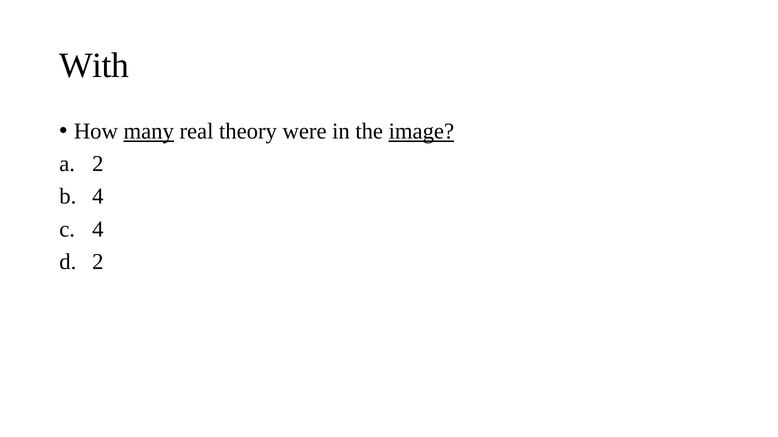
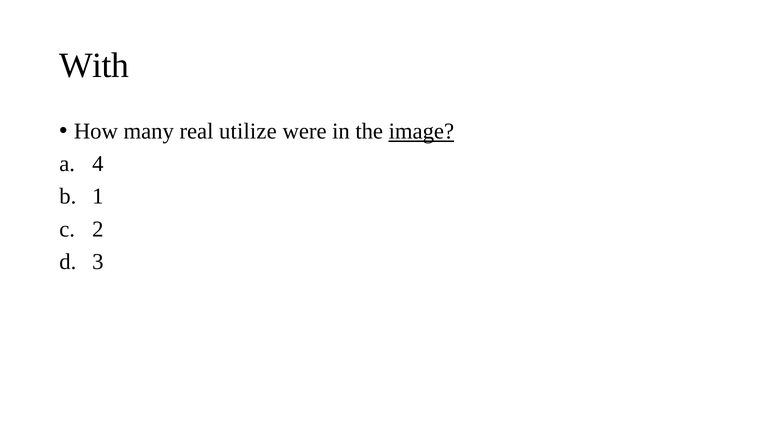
many underline: present -> none
theory: theory -> utilize
2 at (98, 164): 2 -> 4
4 at (98, 197): 4 -> 1
4 at (98, 229): 4 -> 2
2 at (98, 262): 2 -> 3
